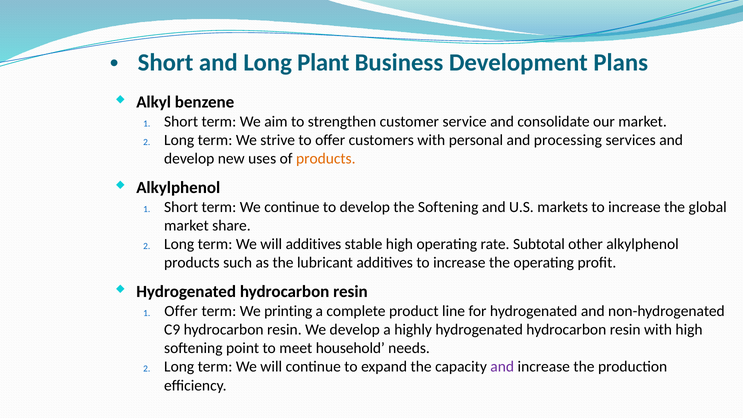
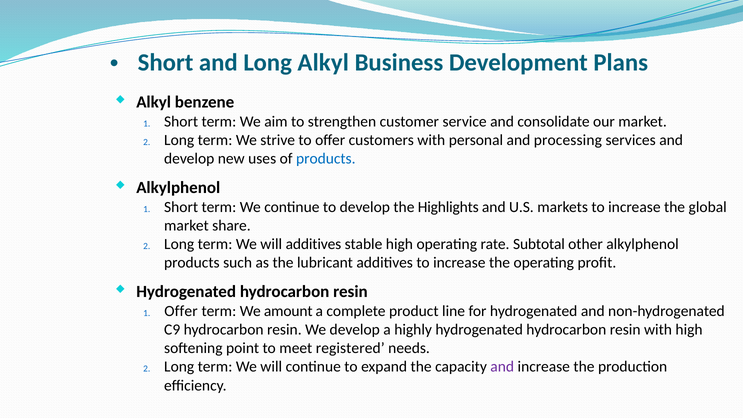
Long Plant: Plant -> Alkyl
products at (326, 159) colour: orange -> blue
the Softening: Softening -> Highlights
printing: printing -> amount
household: household -> registered
